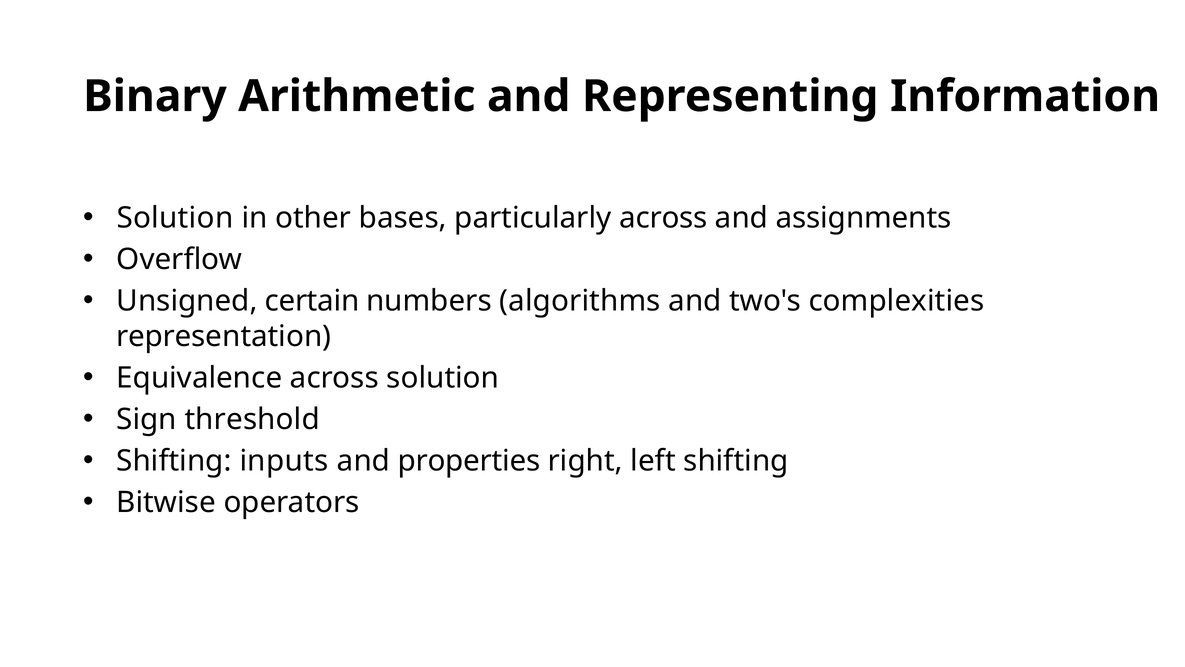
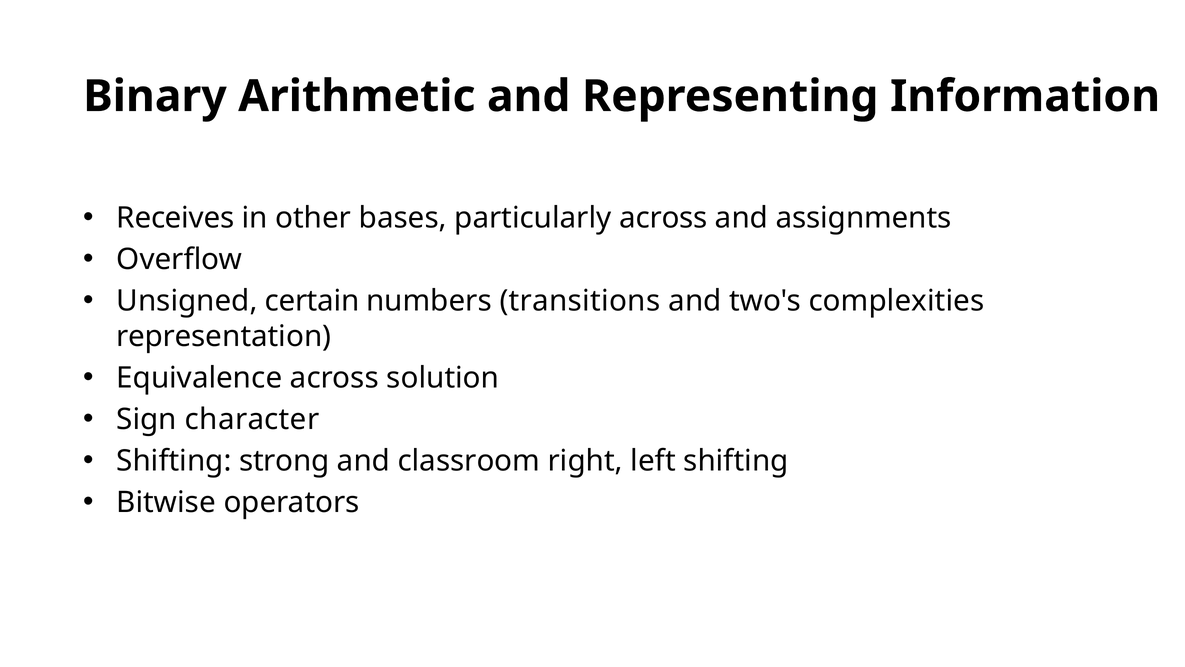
Solution at (175, 218): Solution -> Receives
algorithms: algorithms -> transitions
threshold: threshold -> character
inputs: inputs -> strong
properties: properties -> classroom
